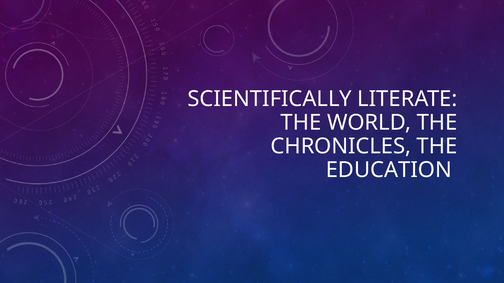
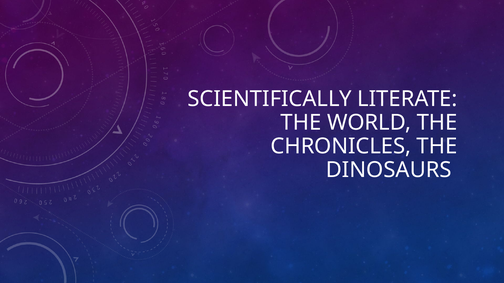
EDUCATION: EDUCATION -> DINOSAURS
